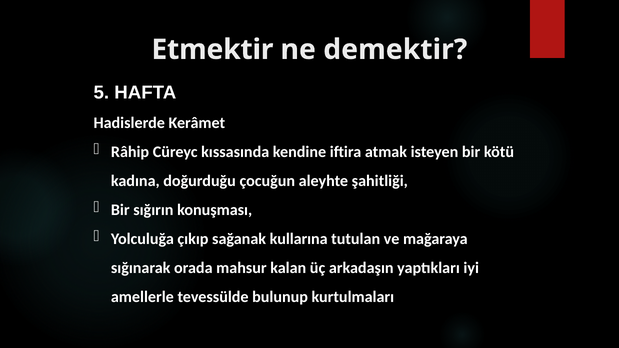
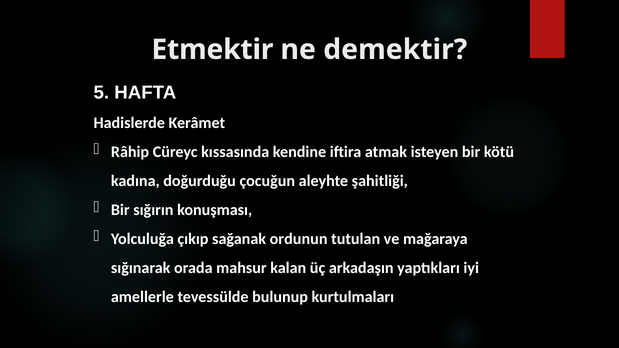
kullarına: kullarına -> ordunun
